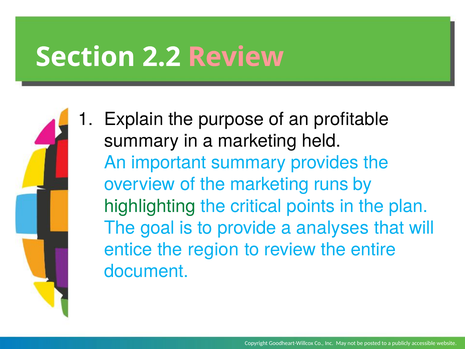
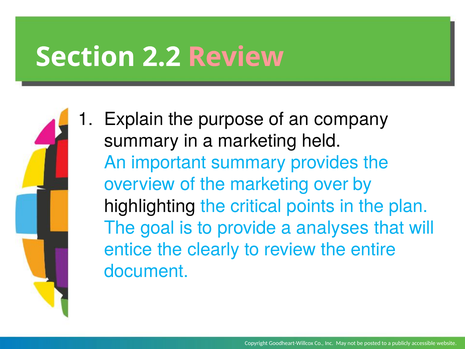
profitable: profitable -> company
runs: runs -> over
highlighting colour: green -> black
region: region -> clearly
